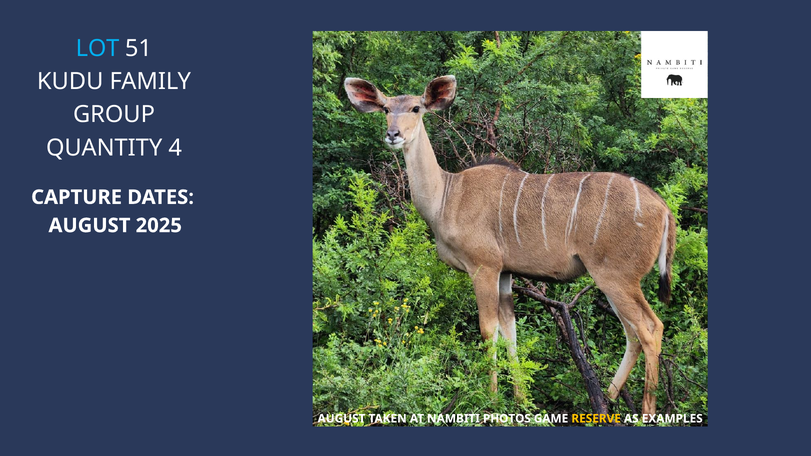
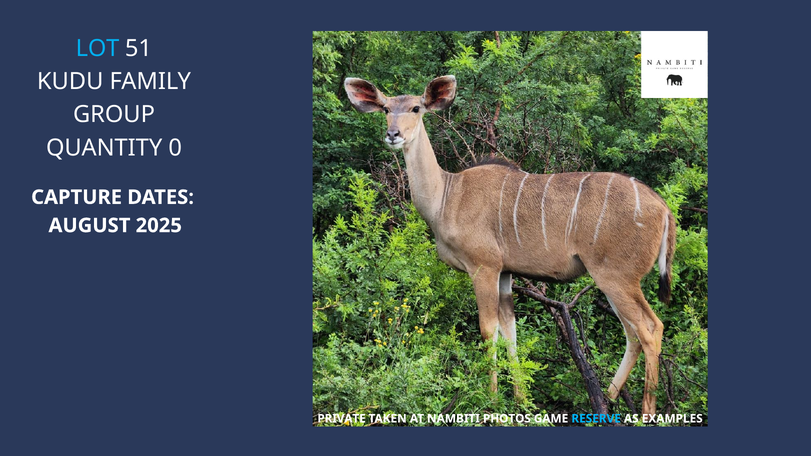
4: 4 -> 0
AUGUST at (342, 419): AUGUST -> PRIVATE
RESERVE colour: yellow -> light blue
